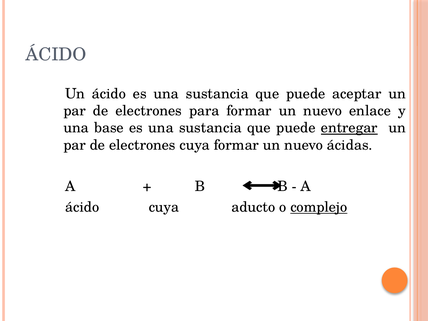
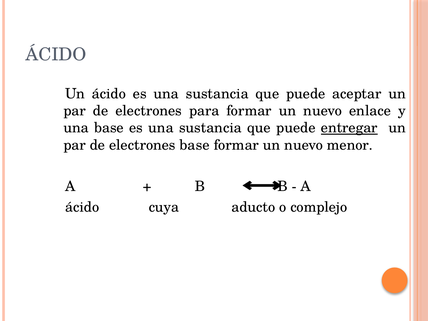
electrones cuya: cuya -> base
ácidas: ácidas -> menor
complejo underline: present -> none
